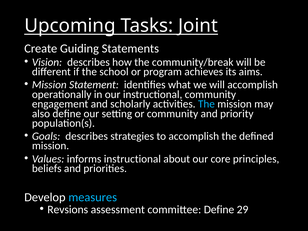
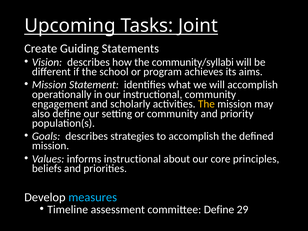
community/break: community/break -> community/syllabi
The at (206, 104) colour: light blue -> yellow
Revsions: Revsions -> Timeline
